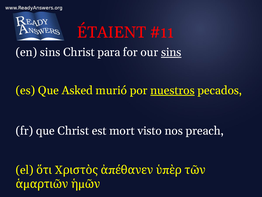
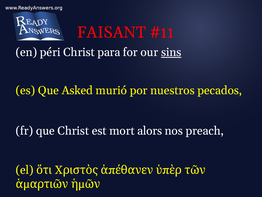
ÉTAIENT: ÉTAIENT -> FAISANT
en sins: sins -> péri
nuestros underline: present -> none
visto: visto -> alors
